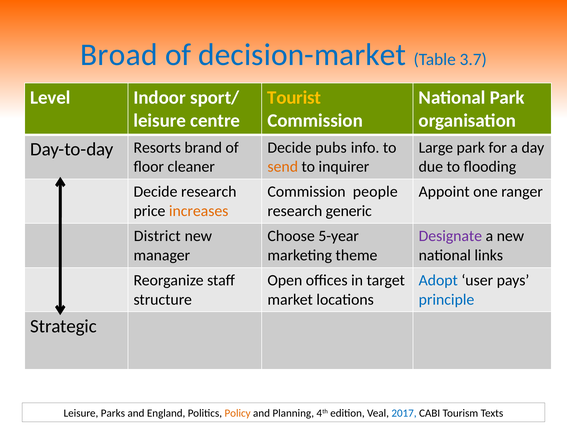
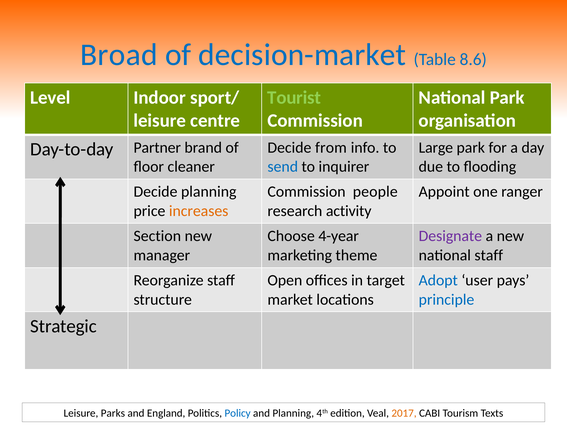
3.7: 3.7 -> 8.6
Tourist colour: yellow -> light green
pubs: pubs -> from
Resorts: Resorts -> Partner
send colour: orange -> blue
Decide research: research -> planning
generic: generic -> activity
District: District -> Section
5-year: 5-year -> 4-year
national links: links -> staff
Policy colour: orange -> blue
2017 colour: blue -> orange
